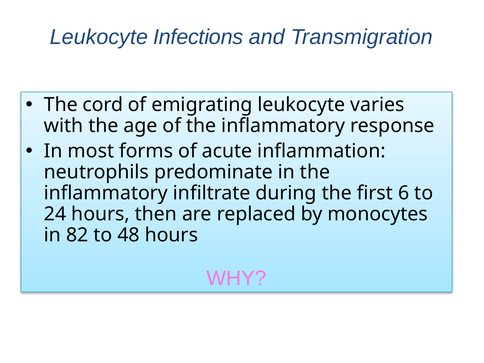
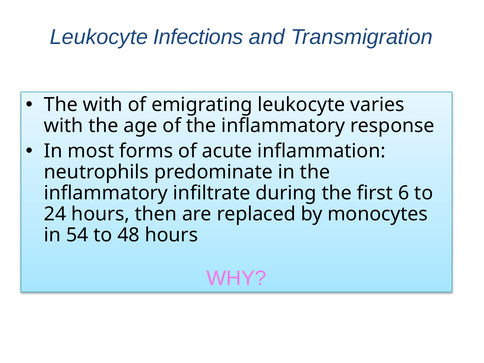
The cord: cord -> with
82: 82 -> 54
